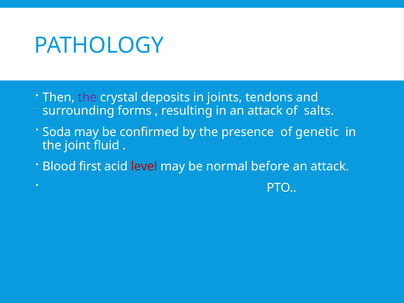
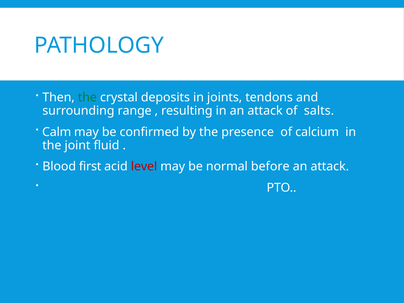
the at (87, 97) colour: purple -> green
forms: forms -> range
Soda: Soda -> Calm
genetic: genetic -> calcium
